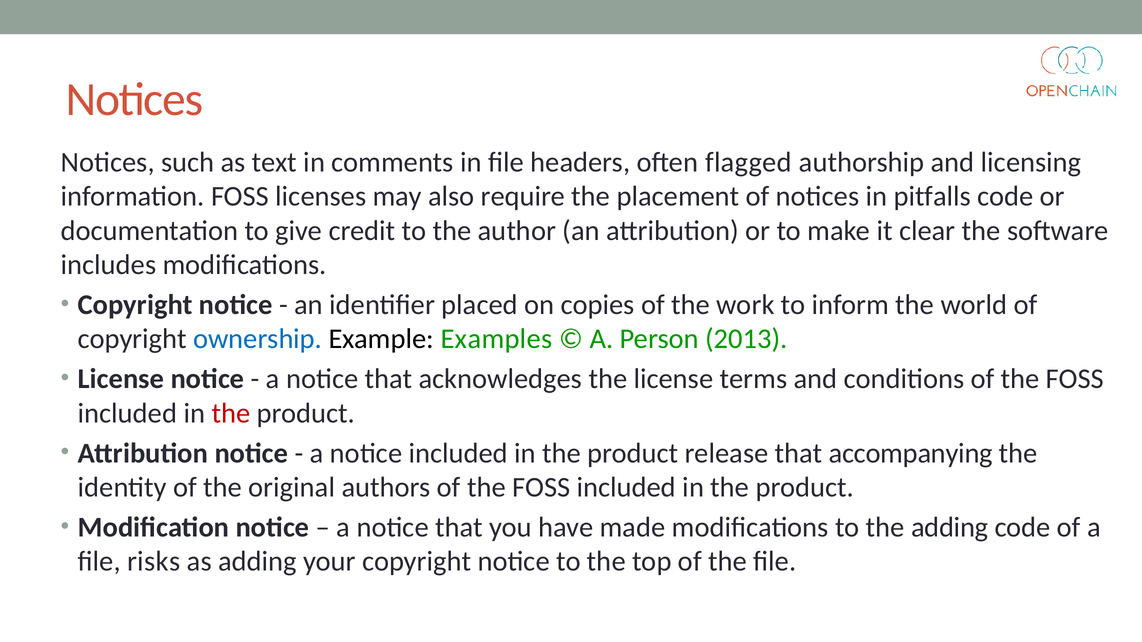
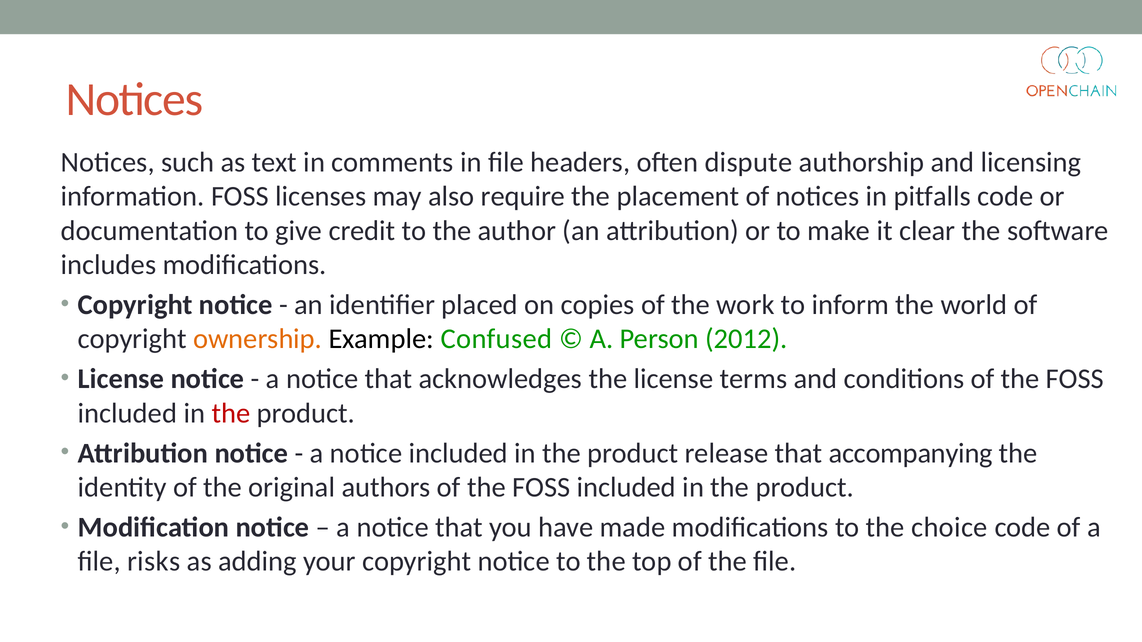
flagged: flagged -> dispute
ownership colour: blue -> orange
Examples: Examples -> Confused
2013: 2013 -> 2012
the adding: adding -> choice
